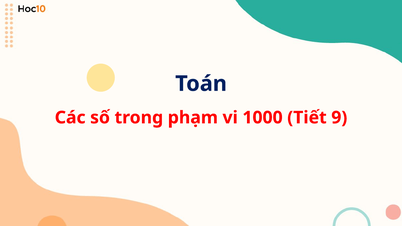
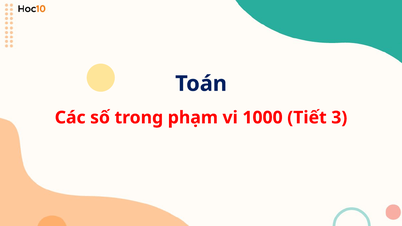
9: 9 -> 3
